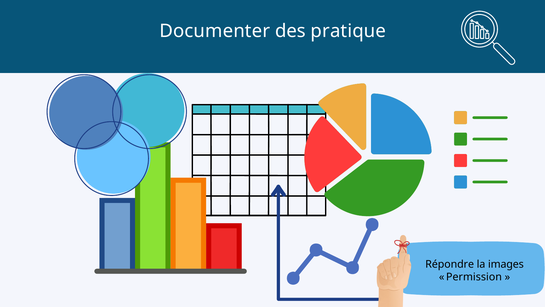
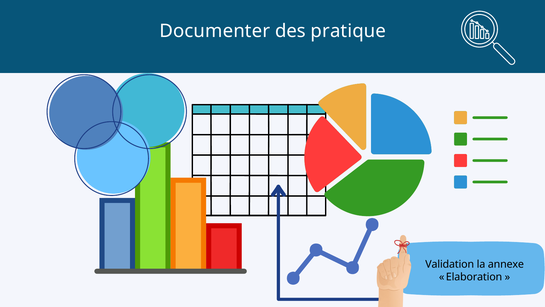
Répondre: Répondre -> Validation
images: images -> annexe
Permission: Permission -> Elaboration
